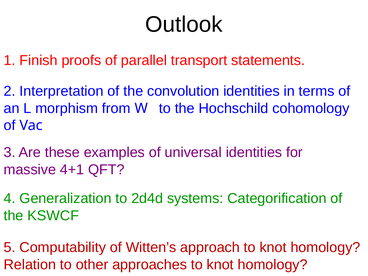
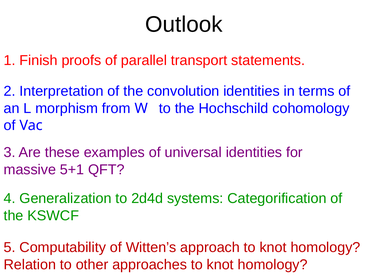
4+1: 4+1 -> 5+1
